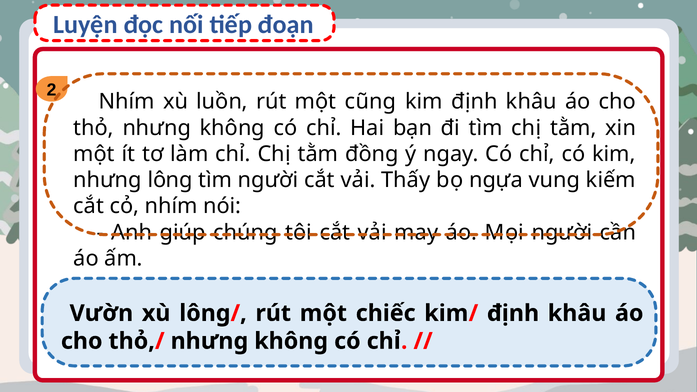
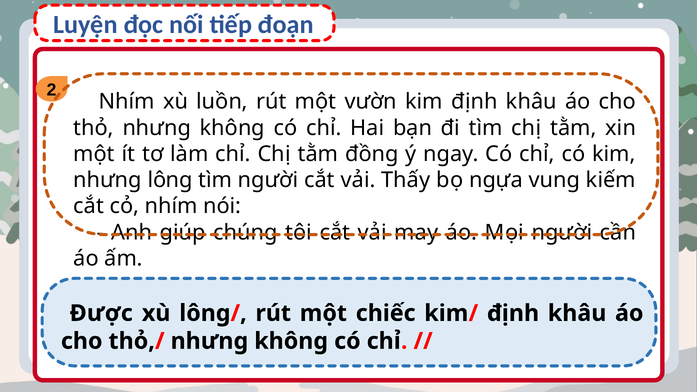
cũng: cũng -> vườn
Vườn: Vườn -> Được
